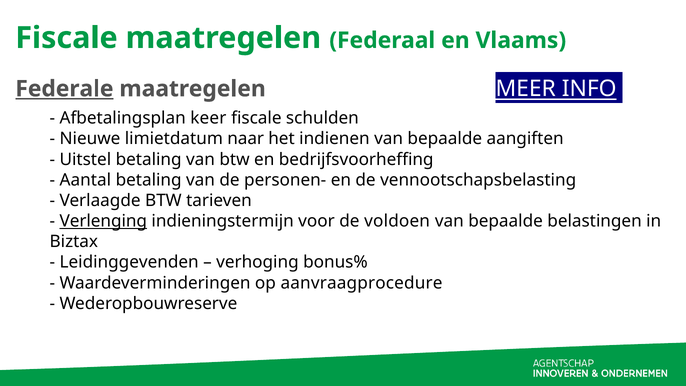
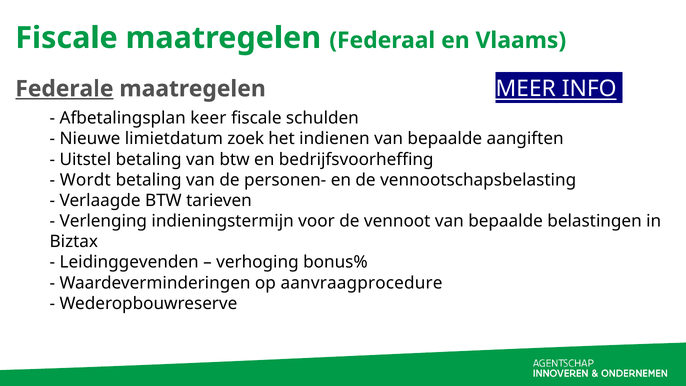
naar: naar -> zoek
Aantal: Aantal -> Wordt
Verlenging underline: present -> none
voldoen: voldoen -> vennoot
